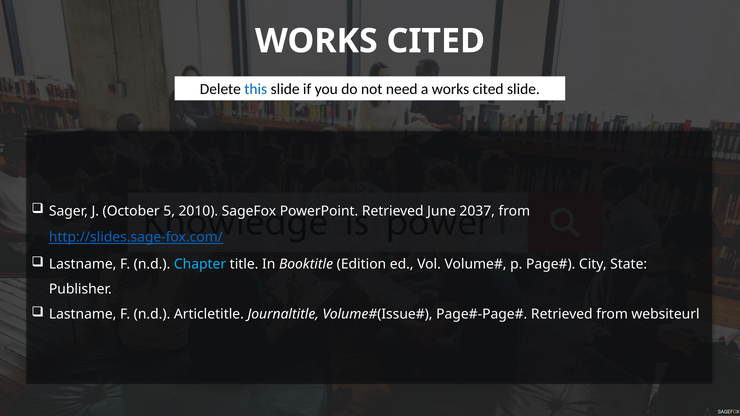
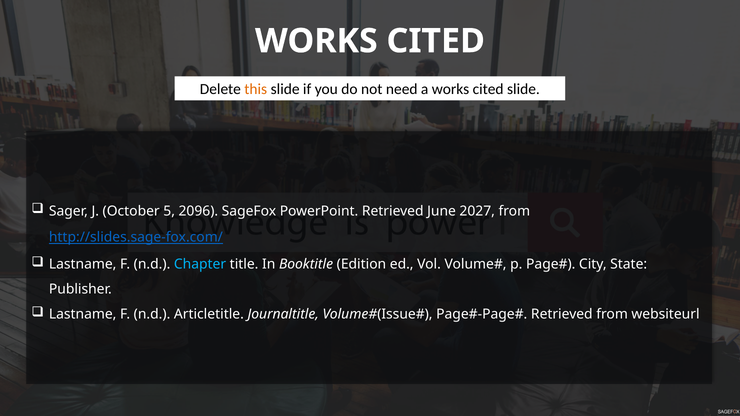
this colour: blue -> orange
2010: 2010 -> 2096
2037: 2037 -> 2027
